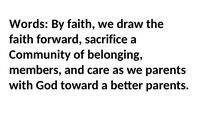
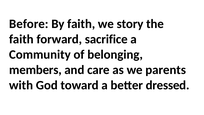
Words: Words -> Before
draw: draw -> story
better parents: parents -> dressed
